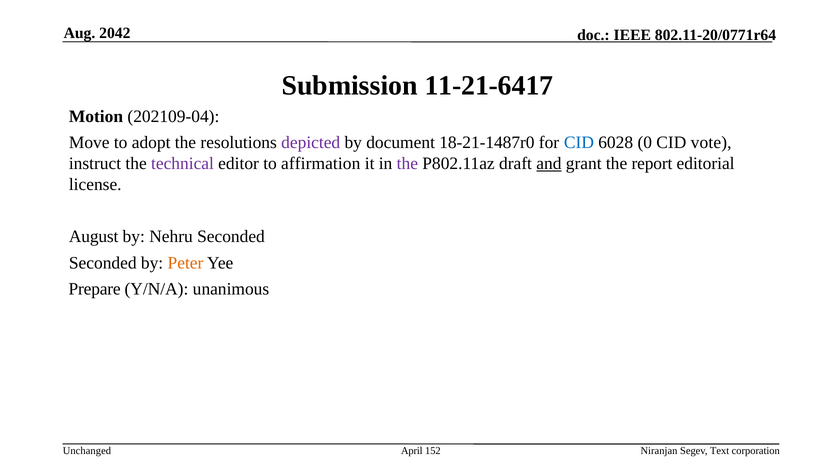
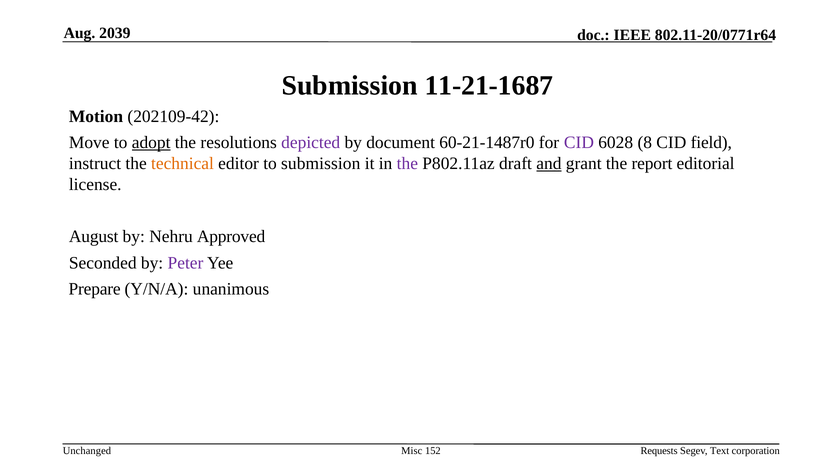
2042: 2042 -> 2039
11-21-6417: 11-21-6417 -> 11-21-1687
202109-04: 202109-04 -> 202109-42
adopt underline: none -> present
18-21-1487r0: 18-21-1487r0 -> 60-21-1487r0
CID at (579, 143) colour: blue -> purple
0: 0 -> 8
vote: vote -> field
technical colour: purple -> orange
to affirmation: affirmation -> submission
Nehru Seconded: Seconded -> Approved
Peter colour: orange -> purple
April: April -> Misc
Niranjan: Niranjan -> Requests
